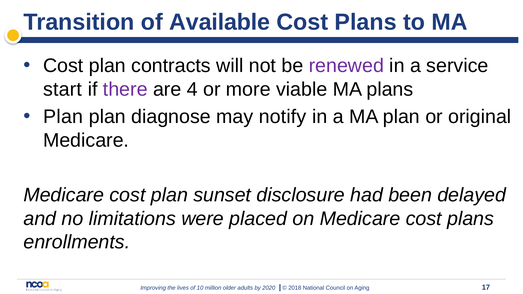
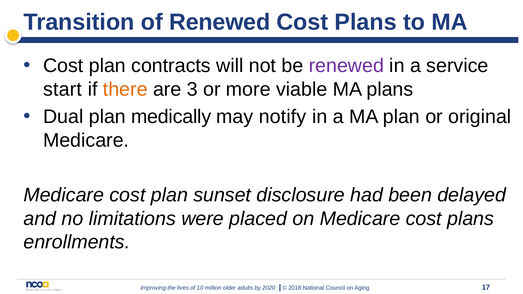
of Available: Available -> Renewed
there colour: purple -> orange
4: 4 -> 3
Plan at (63, 117): Plan -> Dual
diagnose: diagnose -> medically
